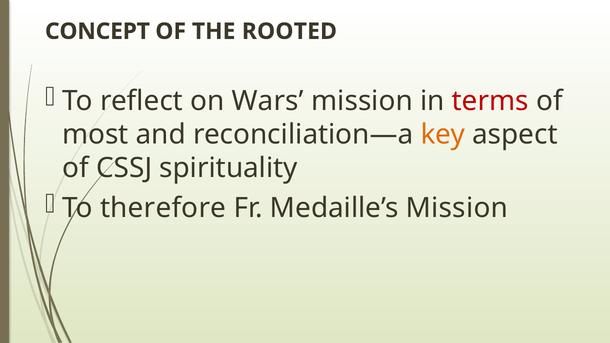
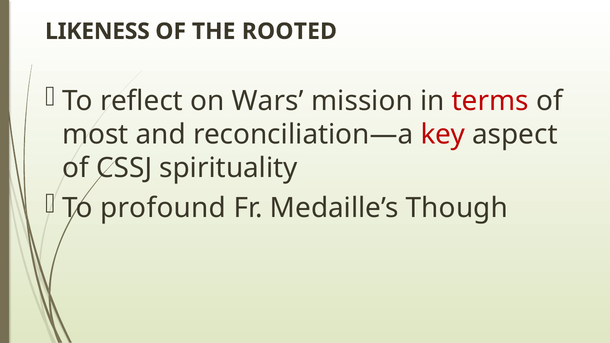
CONCEPT: CONCEPT -> LIKENESS
key colour: orange -> red
therefore: therefore -> profound
Medaille’s Mission: Mission -> Though
